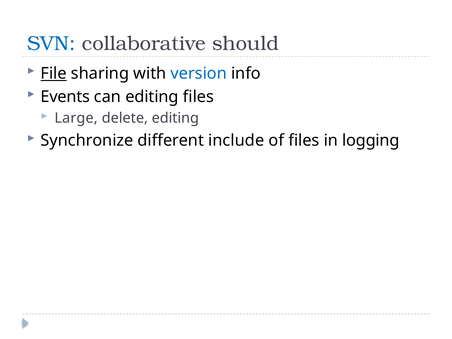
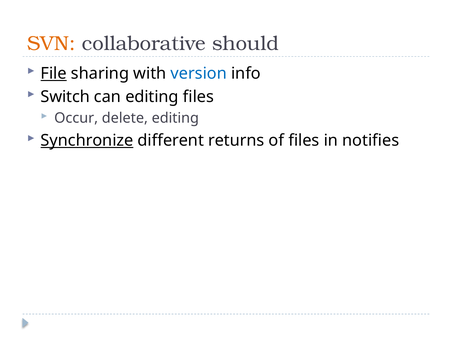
SVN colour: blue -> orange
Events: Events -> Switch
Large: Large -> Occur
Synchronize underline: none -> present
include: include -> returns
logging: logging -> notifies
